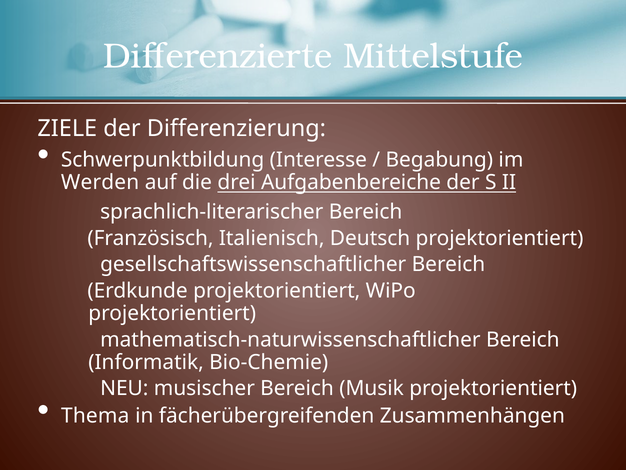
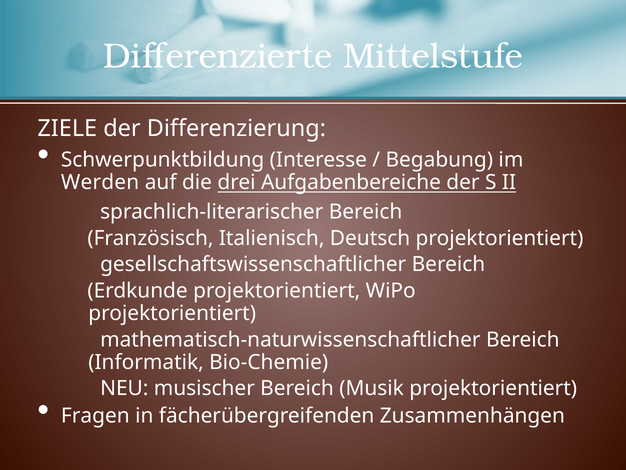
Thema: Thema -> Fragen
